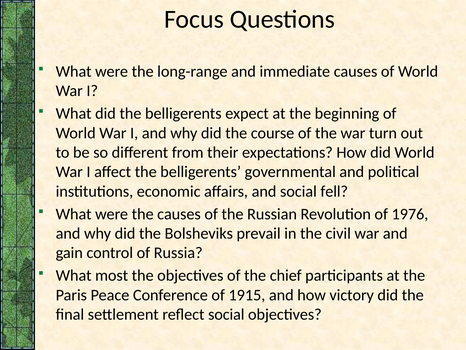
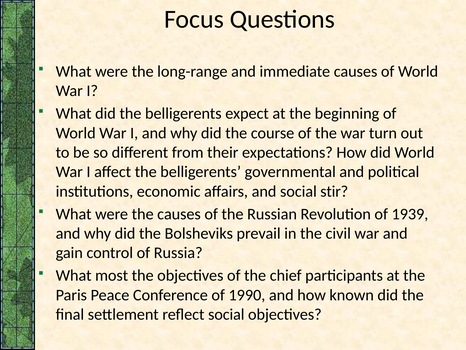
fell: fell -> stir
1976: 1976 -> 1939
1915: 1915 -> 1990
victory: victory -> known
